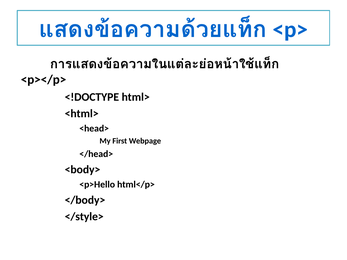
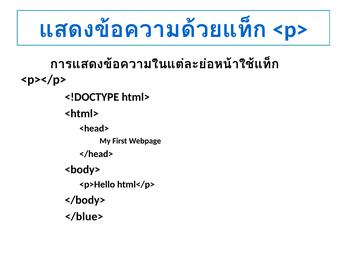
</style>: </style> -> </blue>
